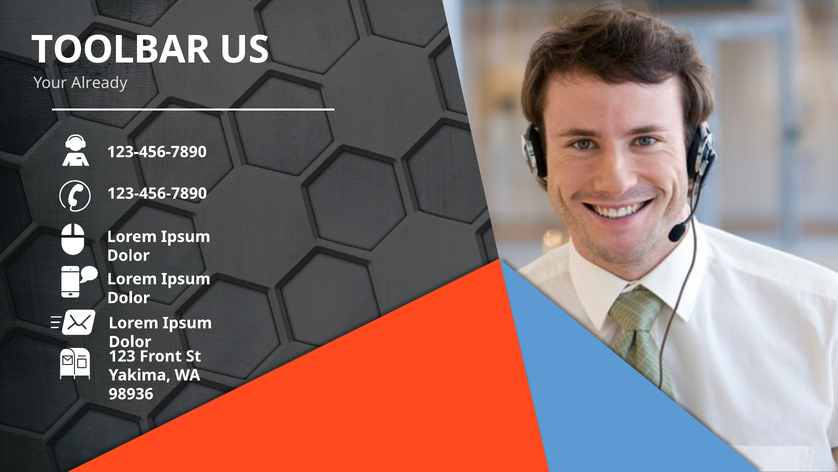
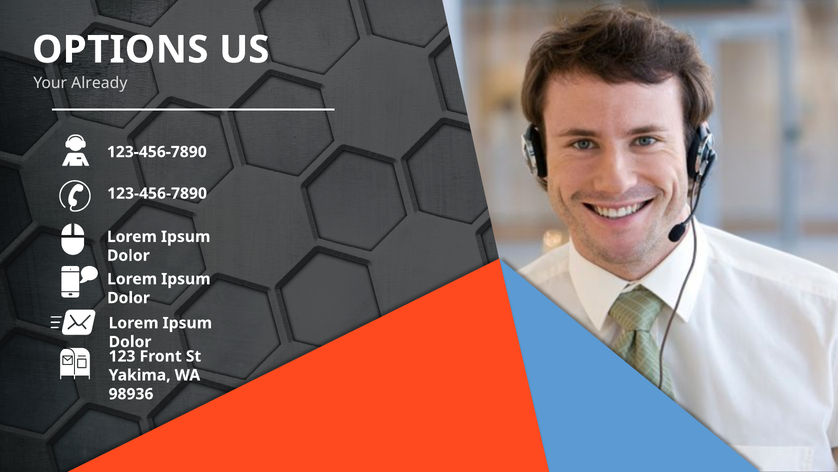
TOOLBAR: TOOLBAR -> OPTIONS
